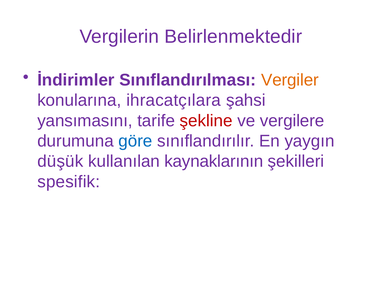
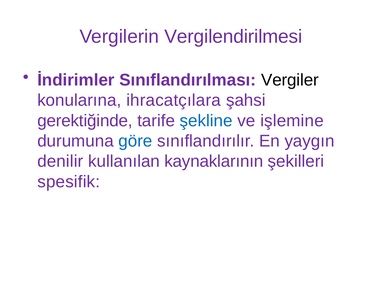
Belirlenmektedir: Belirlenmektedir -> Vergilendirilmesi
Vergiler colour: orange -> black
yansımasını: yansımasını -> gerektiğinde
şekline colour: red -> blue
vergilere: vergilere -> işlemine
düşük: düşük -> denilir
